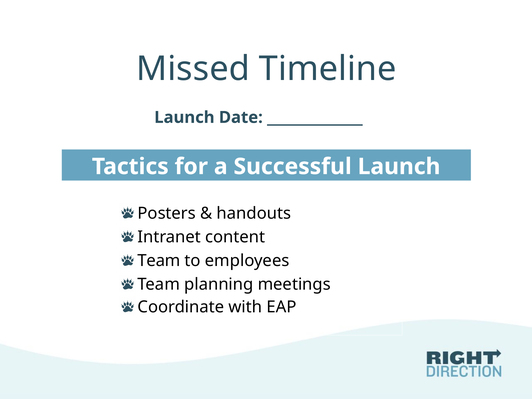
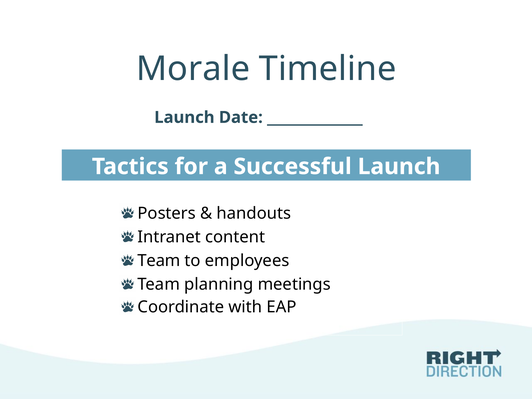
Missed: Missed -> Morale
